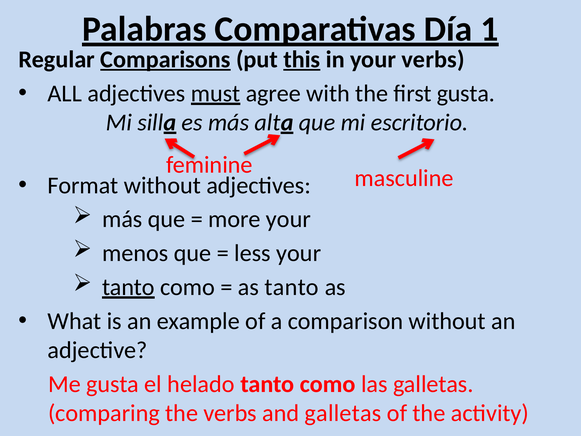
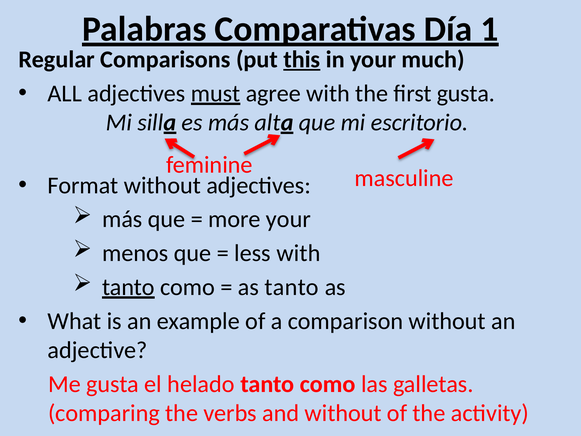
Comparisons underline: present -> none
your verbs: verbs -> much
less your: your -> with
and galletas: galletas -> without
